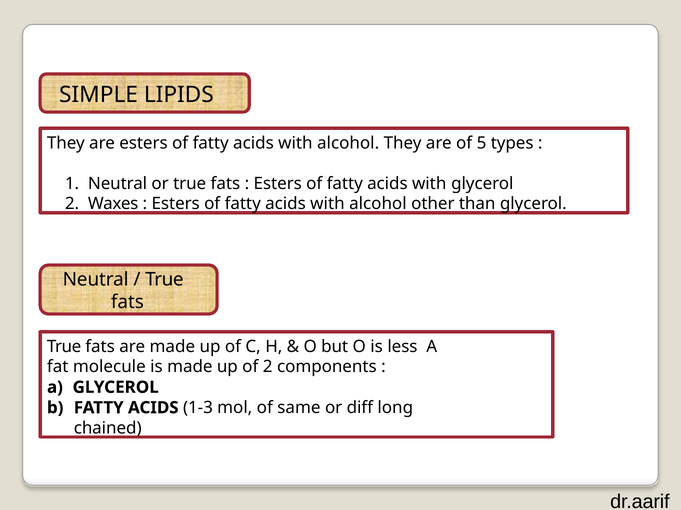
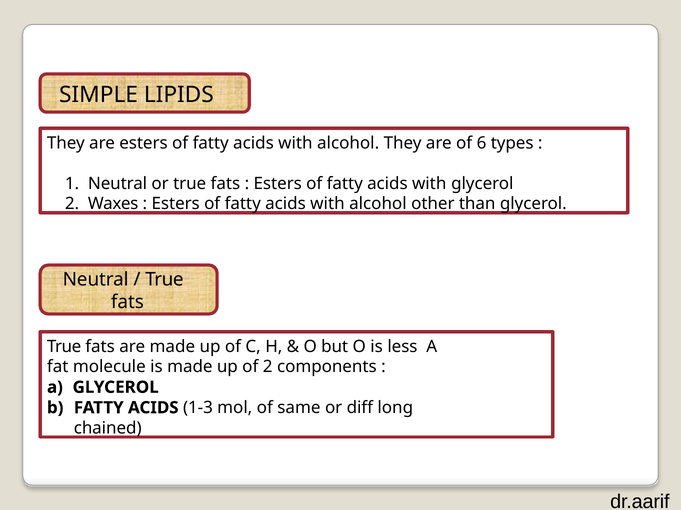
5: 5 -> 6
